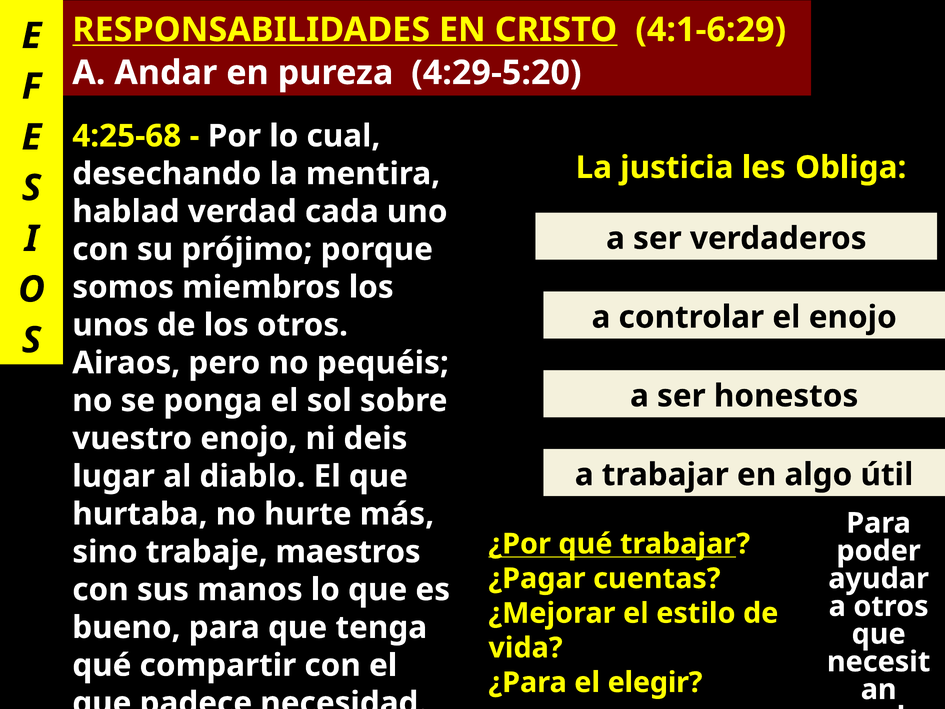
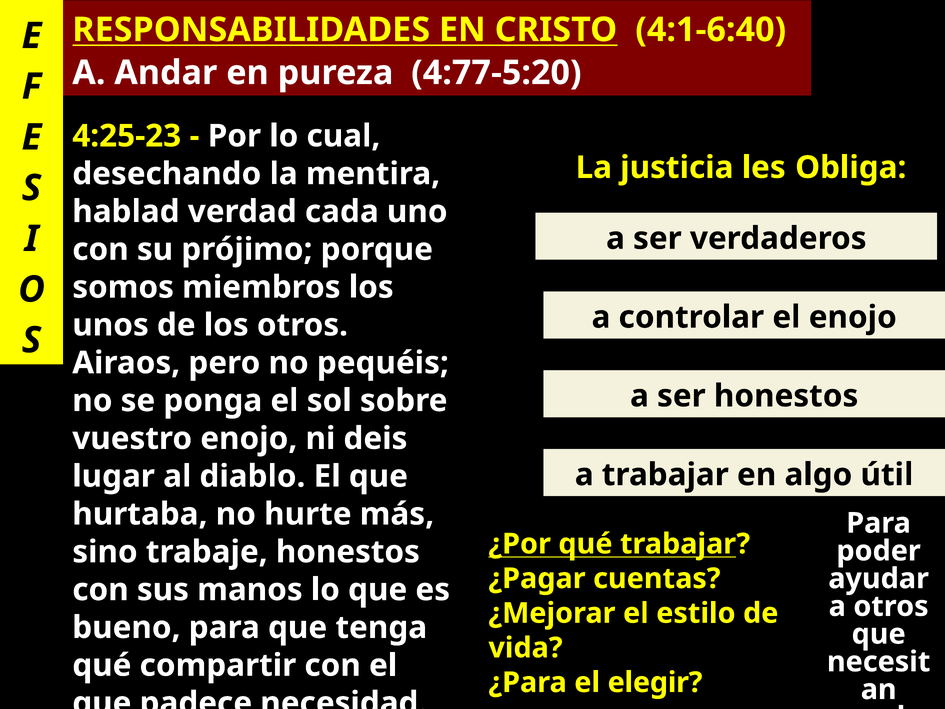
4:1-6:29: 4:1-6:29 -> 4:1-6:40
4:29-5:20: 4:29-5:20 -> 4:77-5:20
4:25-68: 4:25-68 -> 4:25-23
trabaje maestros: maestros -> honestos
